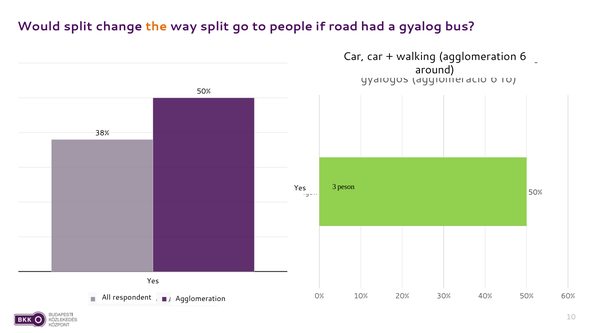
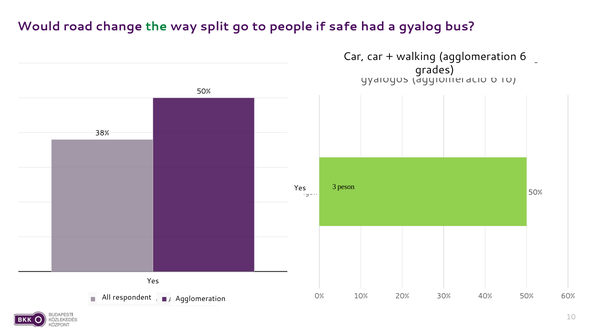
Would split: split -> road
the colour: orange -> green
road: road -> safe
around: around -> grades
